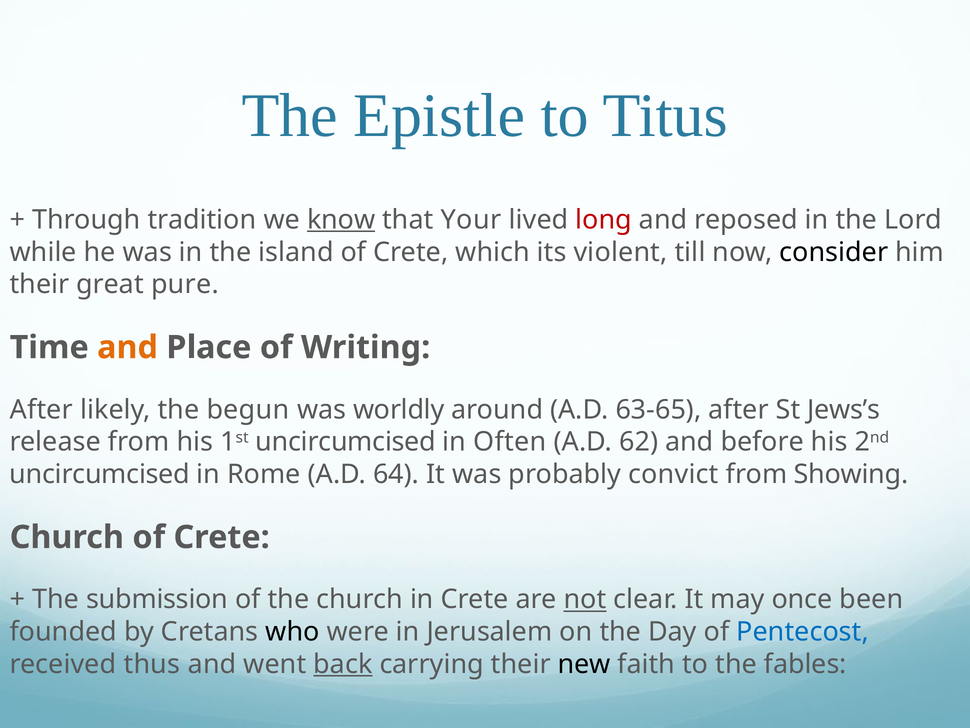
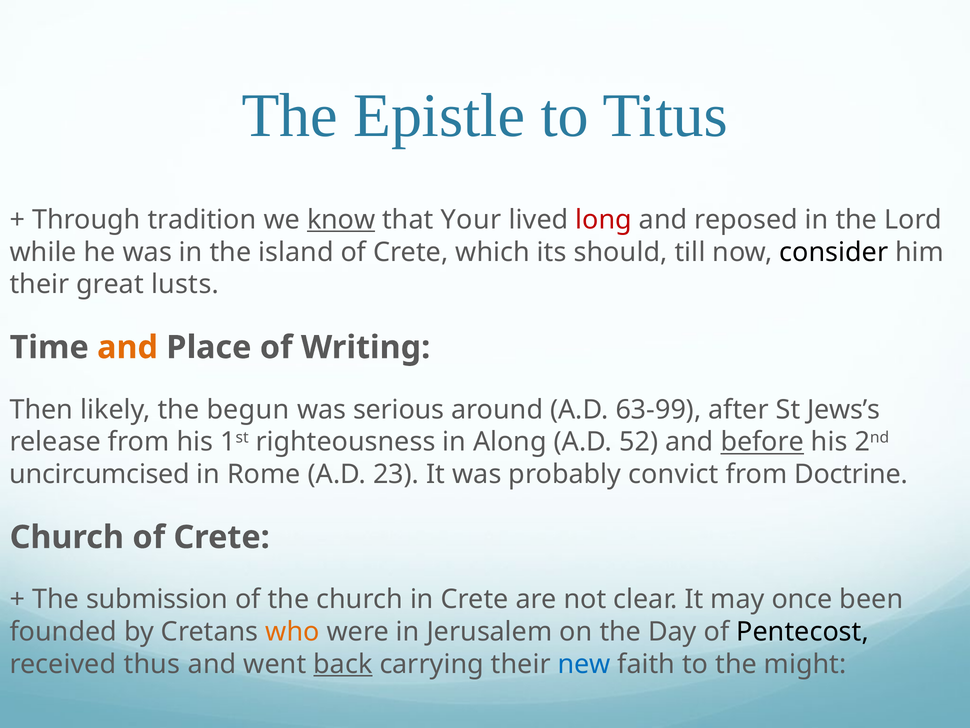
violent: violent -> should
pure: pure -> lusts
After at (41, 409): After -> Then
worldly: worldly -> serious
63-65: 63-65 -> 63-99
1st uncircumcised: uncircumcised -> righteousness
Often: Often -> Along
62: 62 -> 52
before underline: none -> present
64: 64 -> 23
Showing: Showing -> Doctrine
not underline: present -> none
who colour: black -> orange
Pentecost colour: blue -> black
new colour: black -> blue
fables: fables -> might
